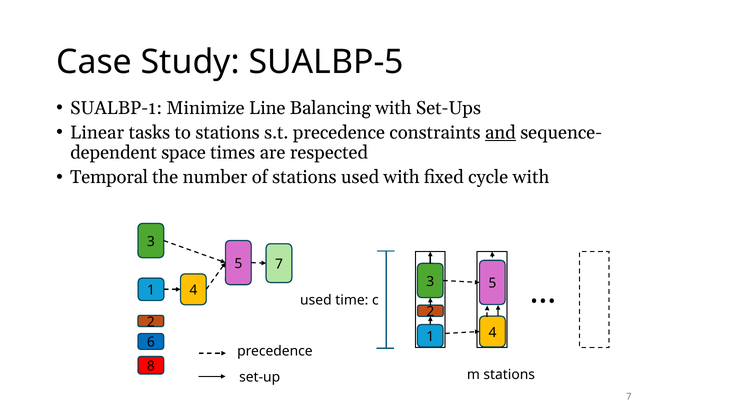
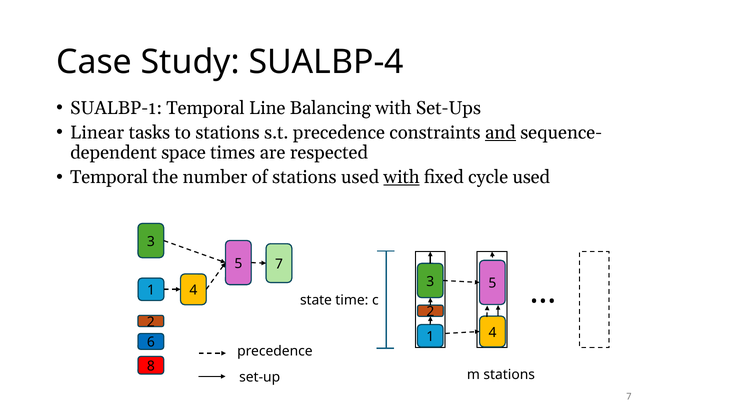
SUALBP-5: SUALBP-5 -> SUALBP-4
SUALBP-1 Minimize: Minimize -> Temporal
with at (402, 177) underline: none -> present
cycle with: with -> used
used at (316, 300): used -> state
